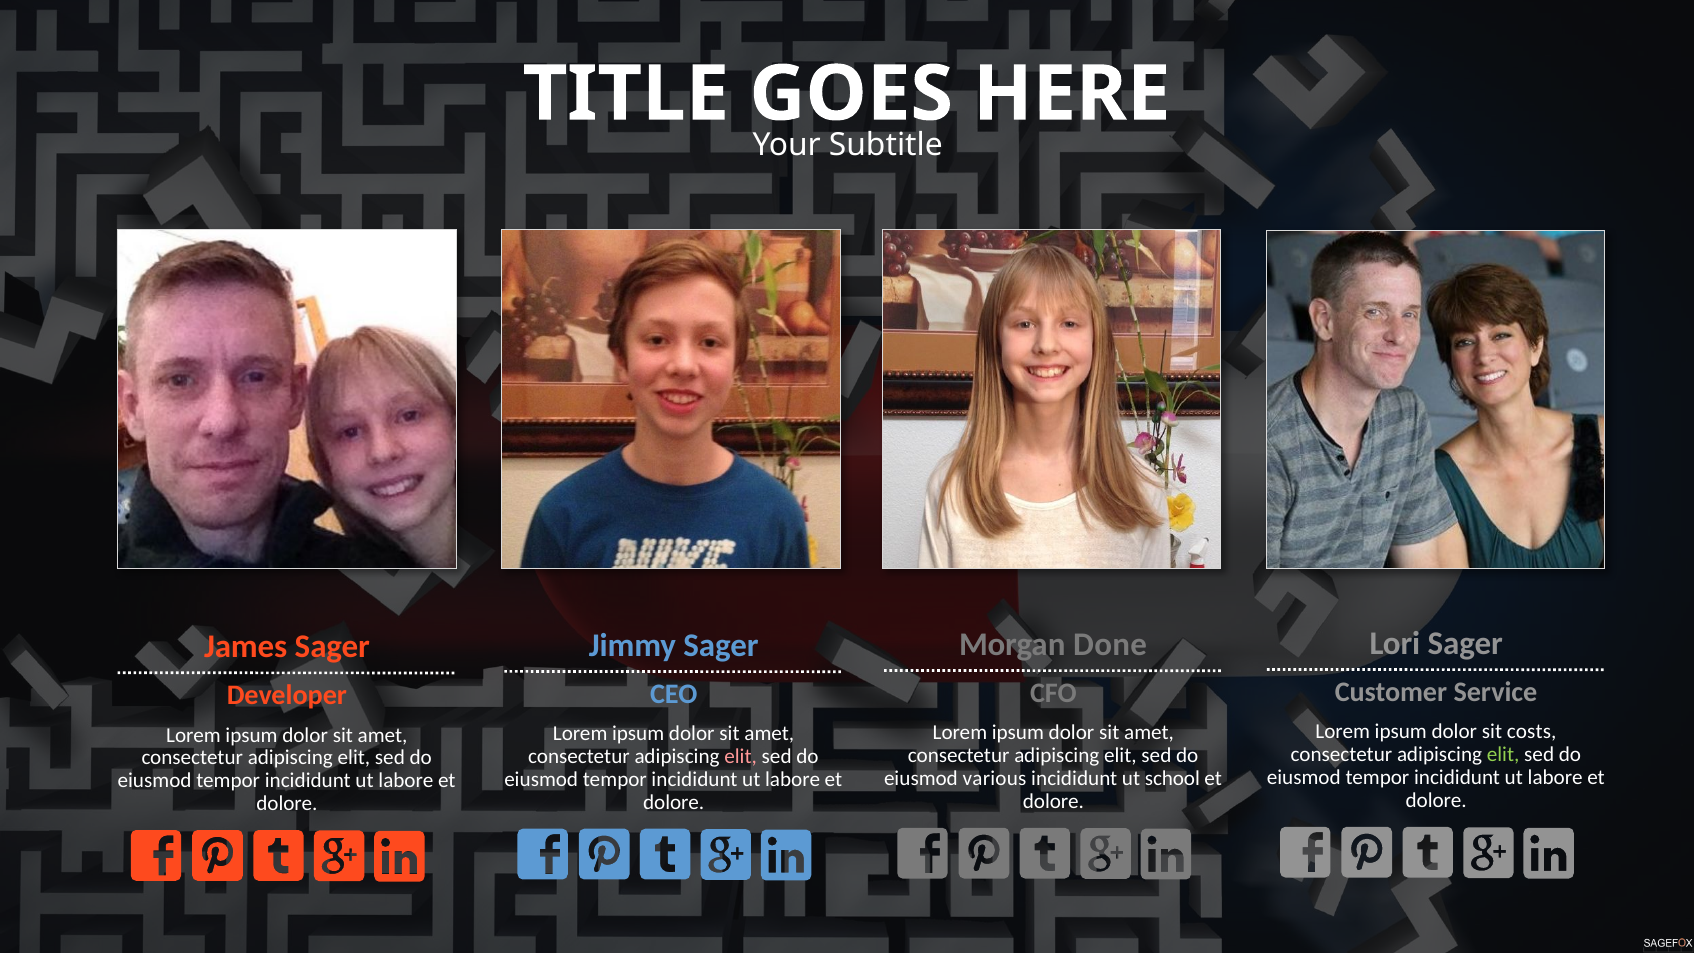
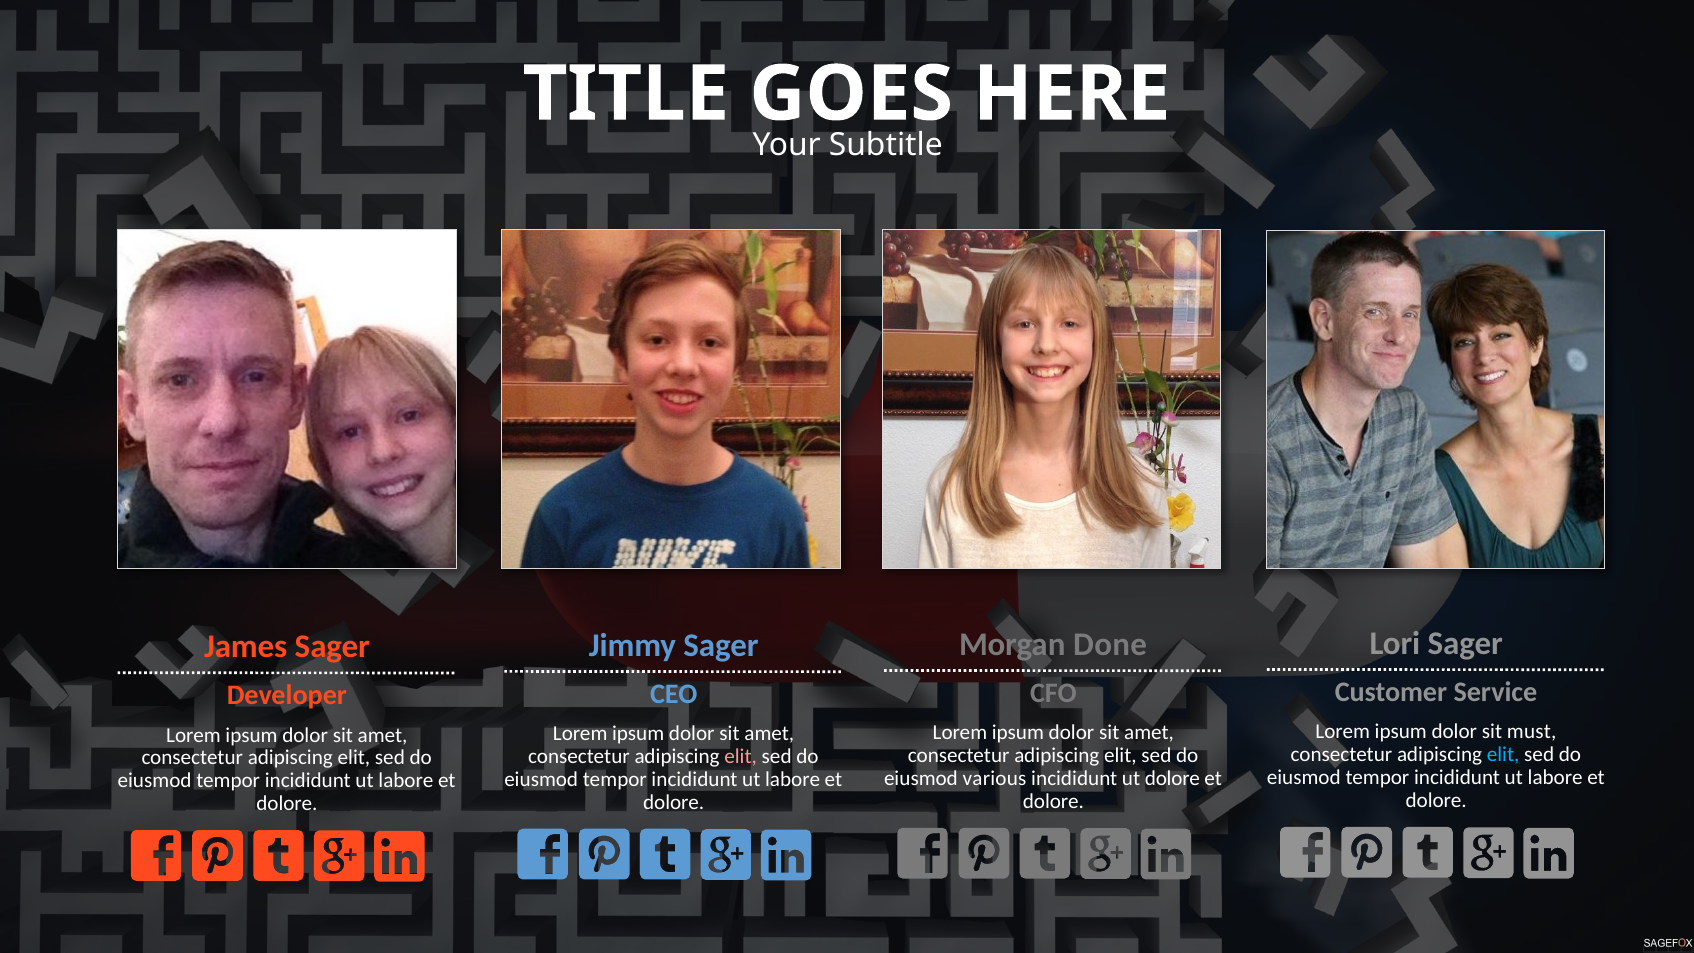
costs: costs -> must
elit at (1503, 755) colour: light green -> light blue
ut school: school -> dolore
